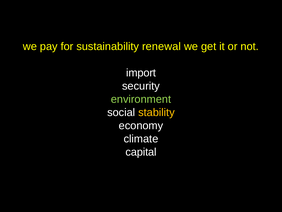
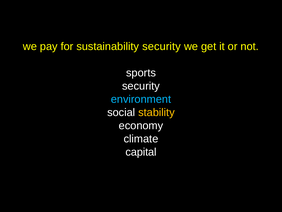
sustainability renewal: renewal -> security
import: import -> sports
environment colour: light green -> light blue
